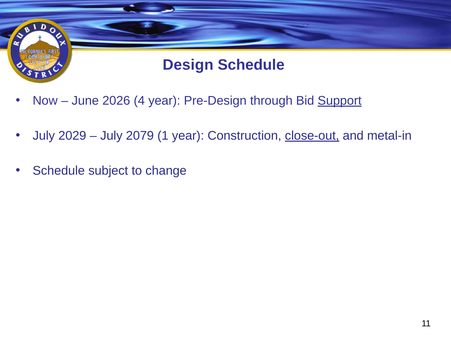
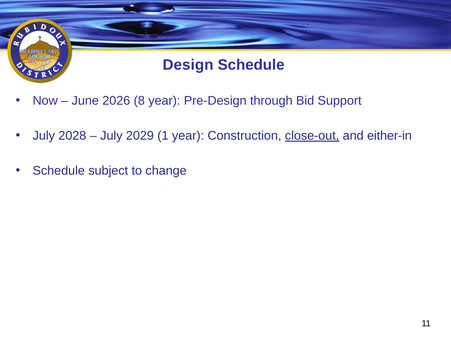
4: 4 -> 8
Support underline: present -> none
2029: 2029 -> 2028
2079: 2079 -> 2029
metal-in: metal-in -> either-in
